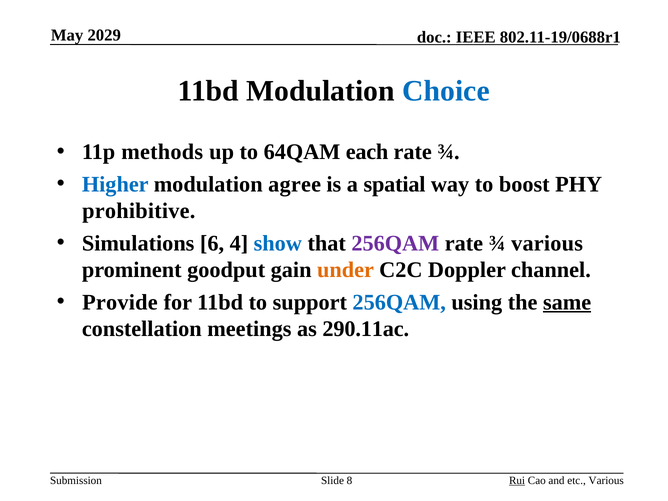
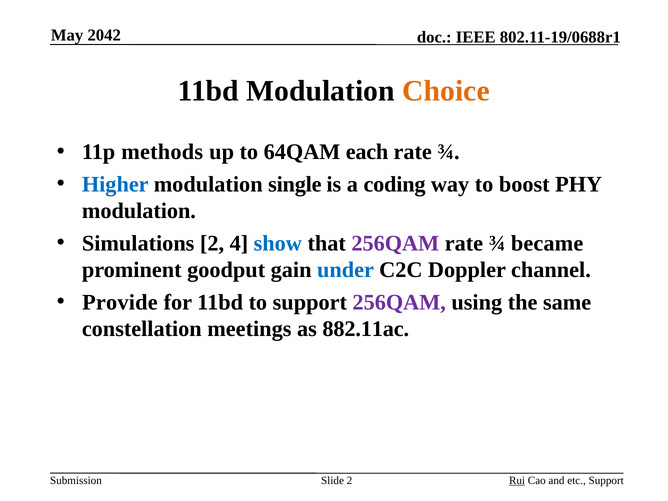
2029: 2029 -> 2042
Choice colour: blue -> orange
agree: agree -> single
spatial: spatial -> coding
prohibitive at (139, 211): prohibitive -> modulation
Simulations 6: 6 -> 2
¾ various: various -> became
under colour: orange -> blue
256QAM at (399, 302) colour: blue -> purple
same underline: present -> none
290.11ac: 290.11ac -> 882.11ac
Slide 8: 8 -> 2
etc Various: Various -> Support
